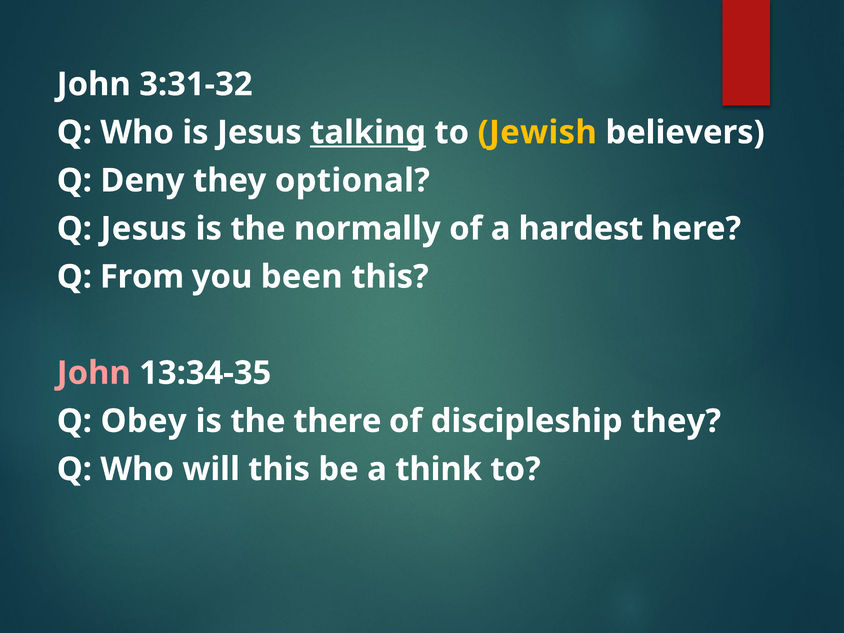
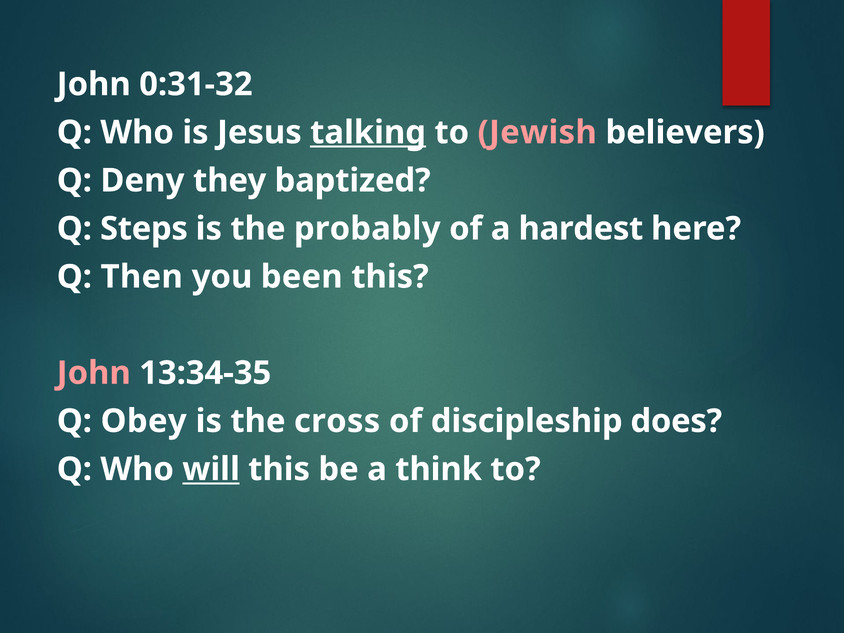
3:31-32: 3:31-32 -> 0:31-32
Jewish colour: yellow -> pink
optional: optional -> baptized
Q Jesus: Jesus -> Steps
normally: normally -> probably
From: From -> Then
there: there -> cross
discipleship they: they -> does
will underline: none -> present
